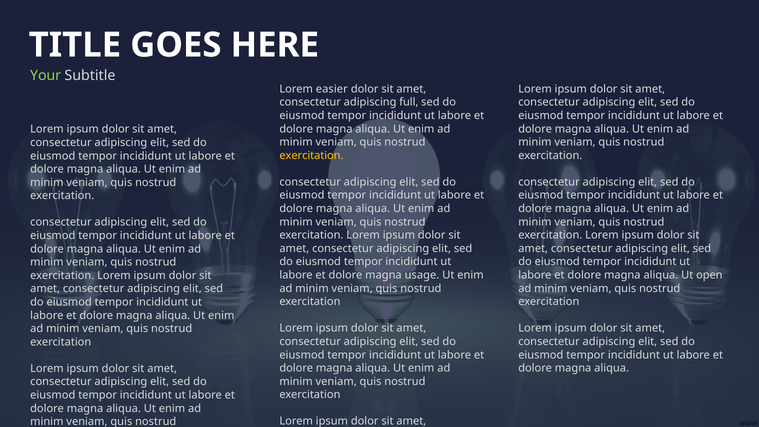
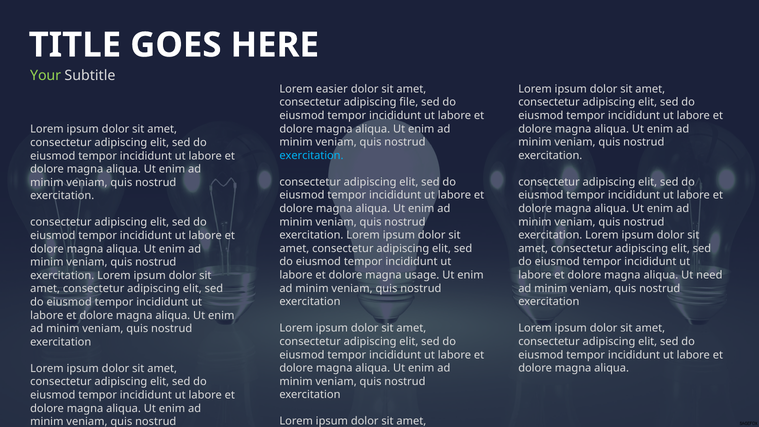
full: full -> file
exercitation at (311, 155) colour: yellow -> light blue
open: open -> need
